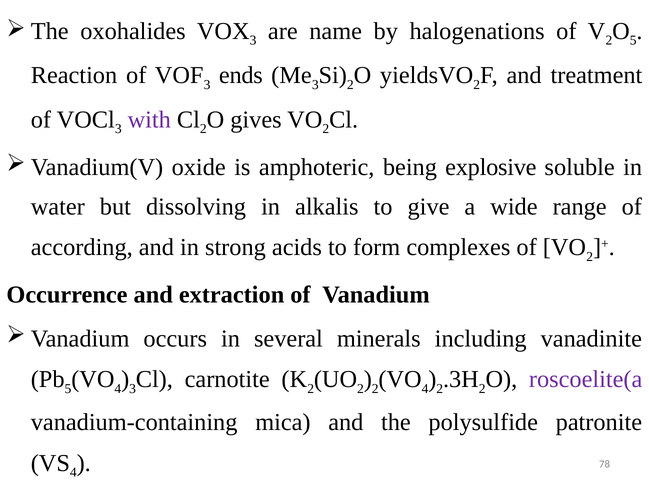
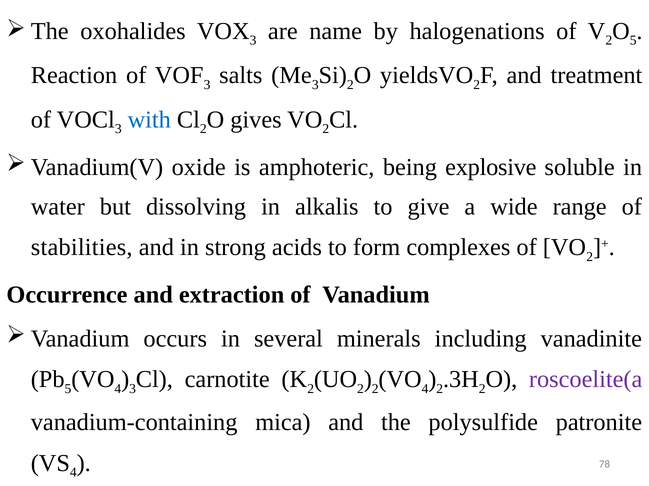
ends: ends -> salts
with colour: purple -> blue
according: according -> stabilities
